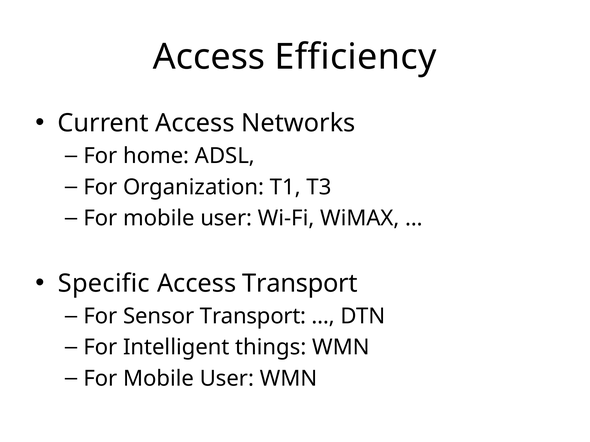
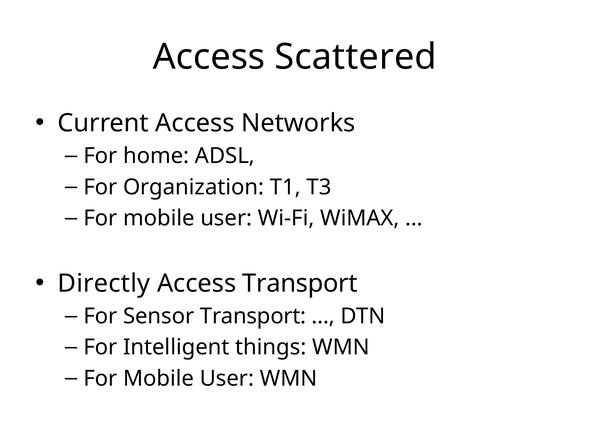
Efficiency: Efficiency -> Scattered
Specific: Specific -> Directly
